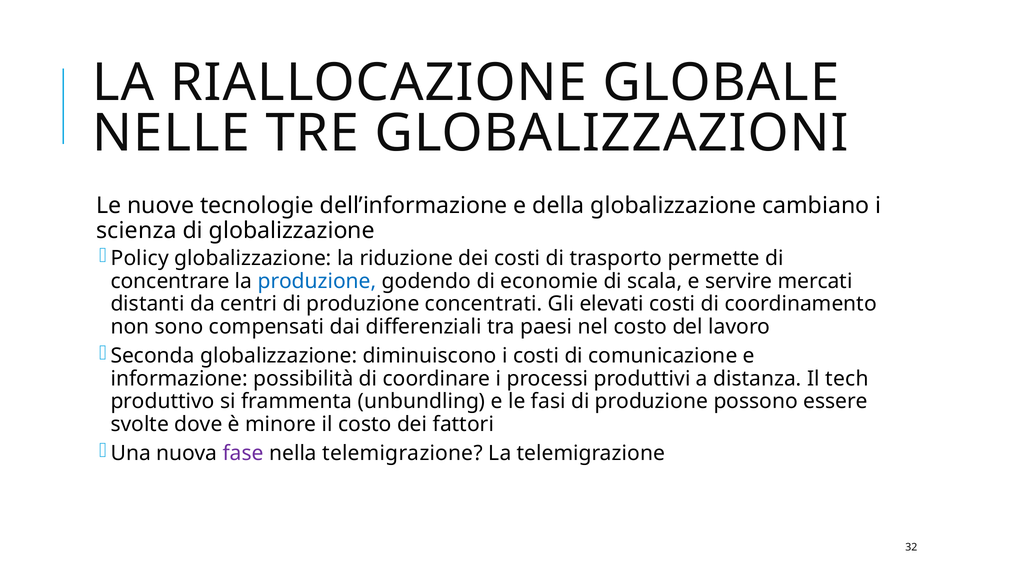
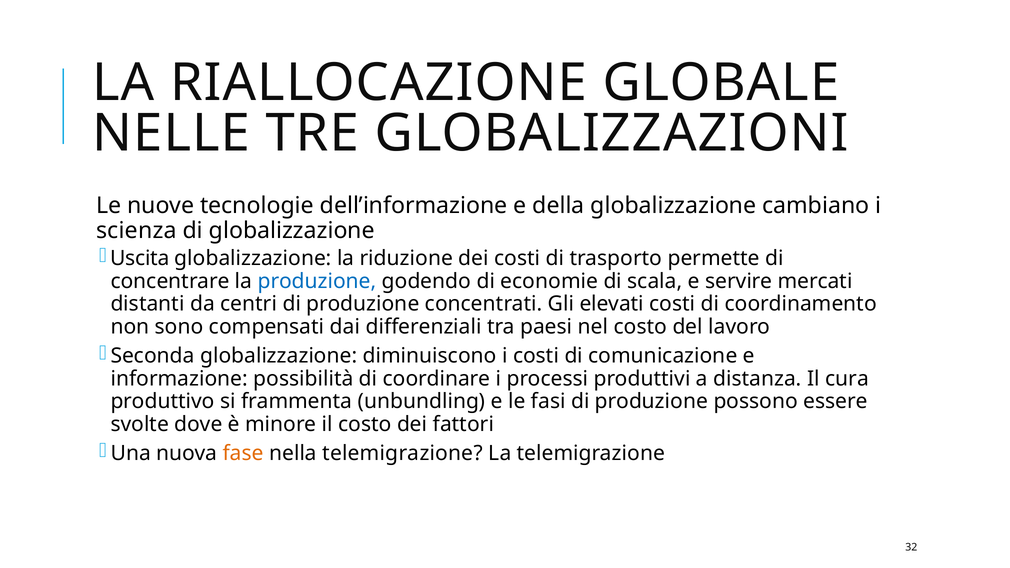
Policy: Policy -> Uscita
tech: tech -> cura
fase colour: purple -> orange
